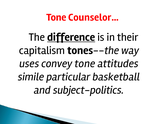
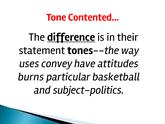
Counselor…: Counselor… -> Contented…
capitalism: capitalism -> statement
convey tone: tone -> have
simile: simile -> burns
